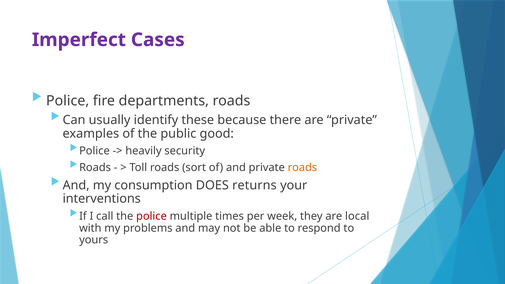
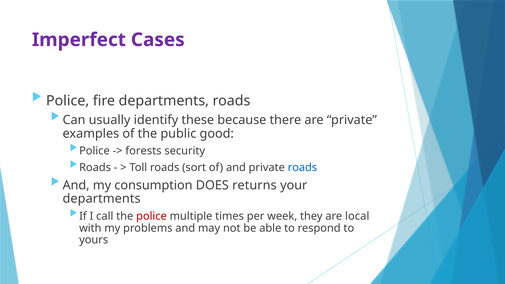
heavily: heavily -> forests
roads at (302, 168) colour: orange -> blue
interventions at (102, 199): interventions -> departments
